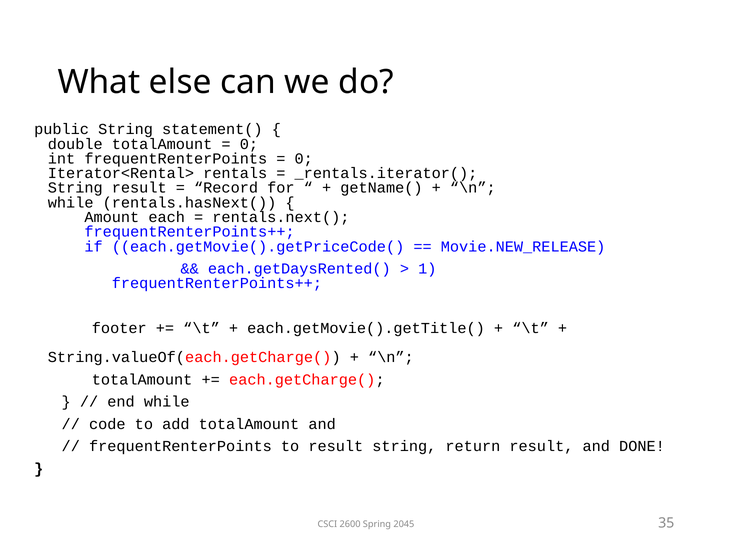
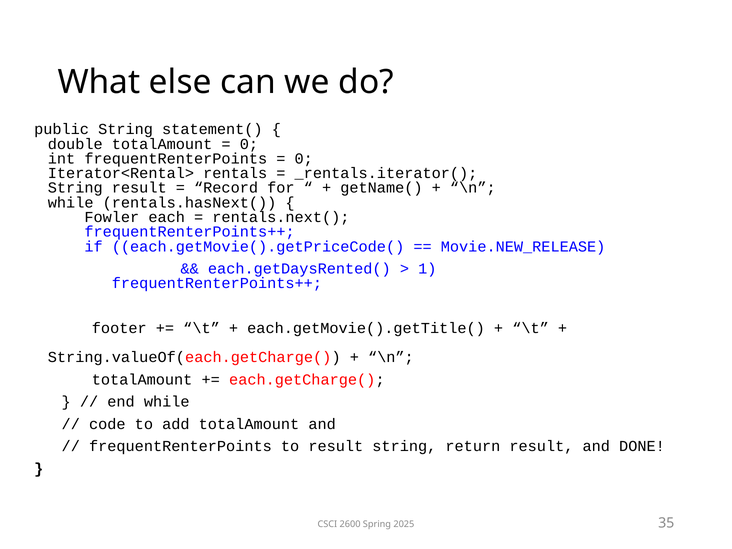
Amount: Amount -> Fowler
2045: 2045 -> 2025
